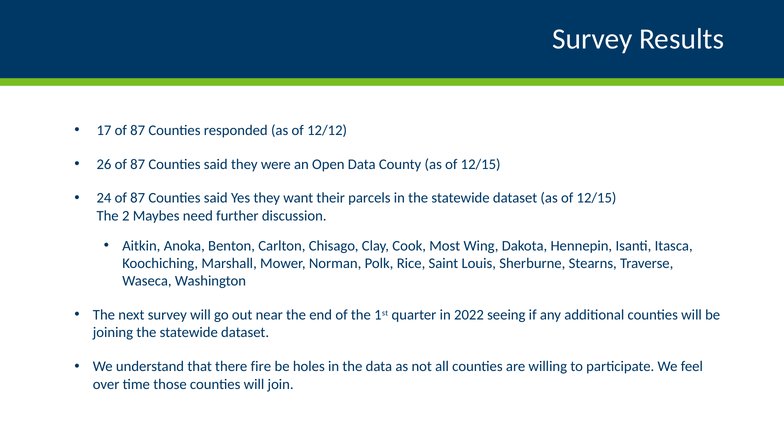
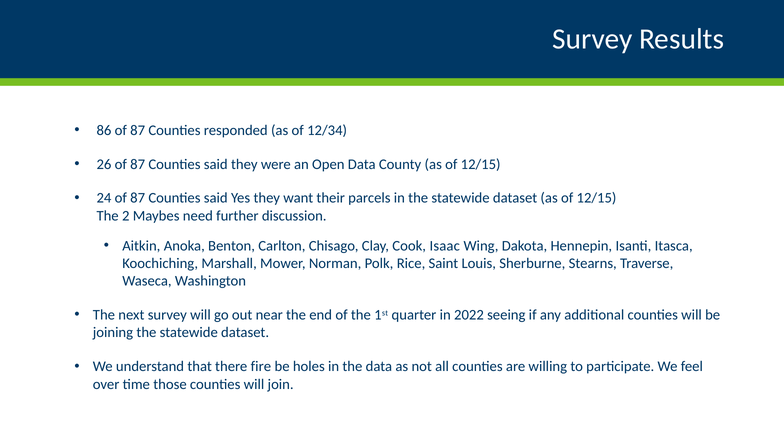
17: 17 -> 86
12/12: 12/12 -> 12/34
Most: Most -> Isaac
